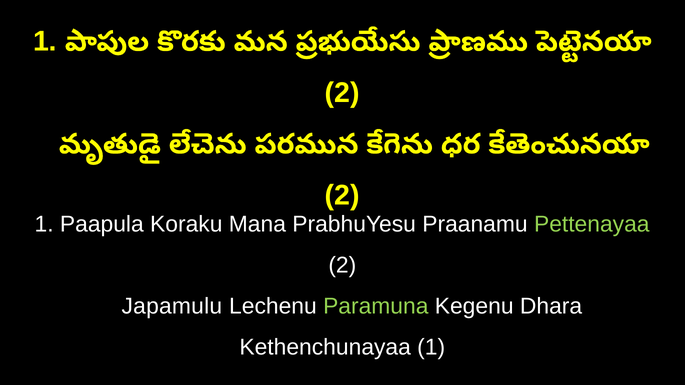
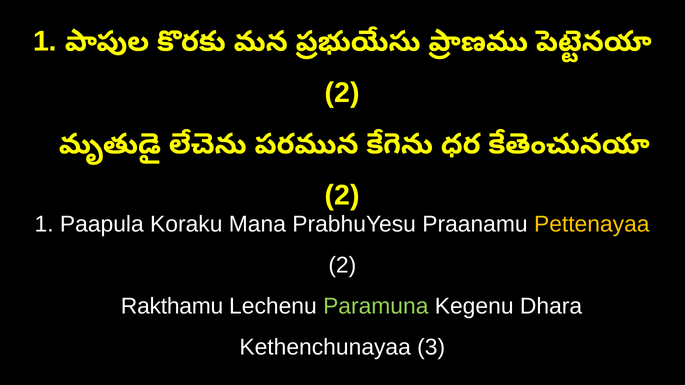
Pettenayaa colour: light green -> yellow
Japamulu: Japamulu -> Rakthamu
Kethenchunayaa 1: 1 -> 3
